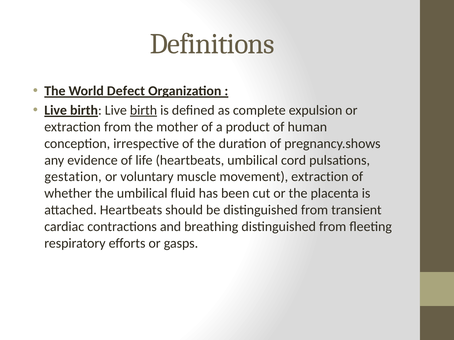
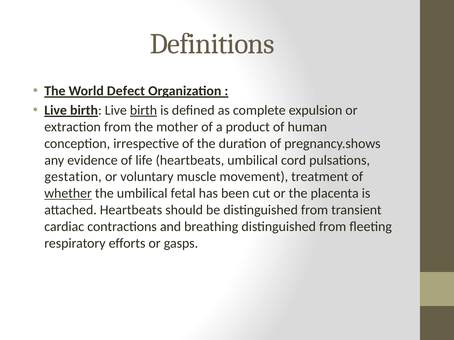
movement extraction: extraction -> treatment
whether underline: none -> present
fluid: fluid -> fetal
